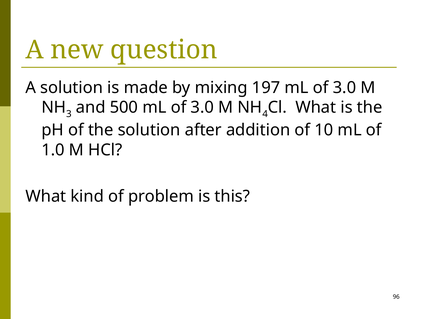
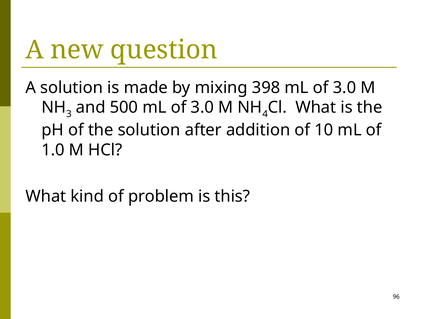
197: 197 -> 398
